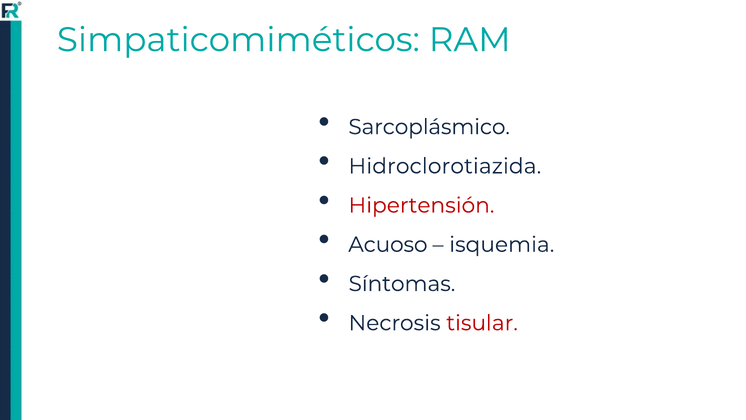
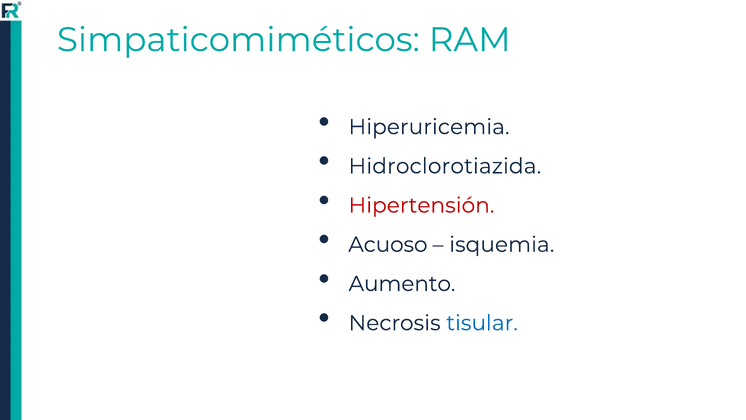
Sarcoplásmico: Sarcoplásmico -> Hiperuricemia
Síntomas: Síntomas -> Aumento
tisular colour: red -> blue
